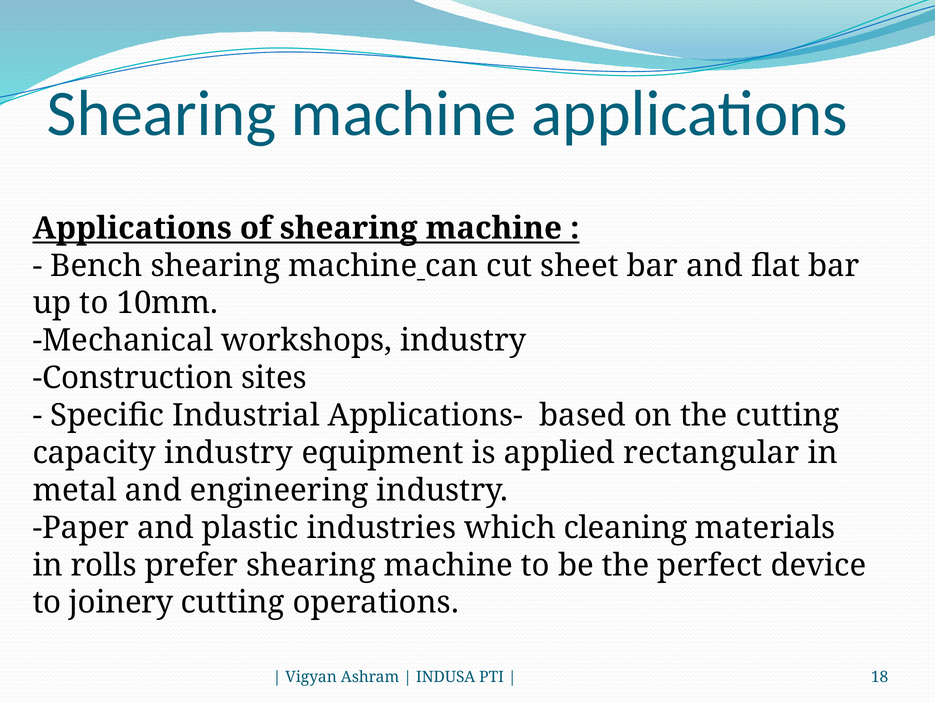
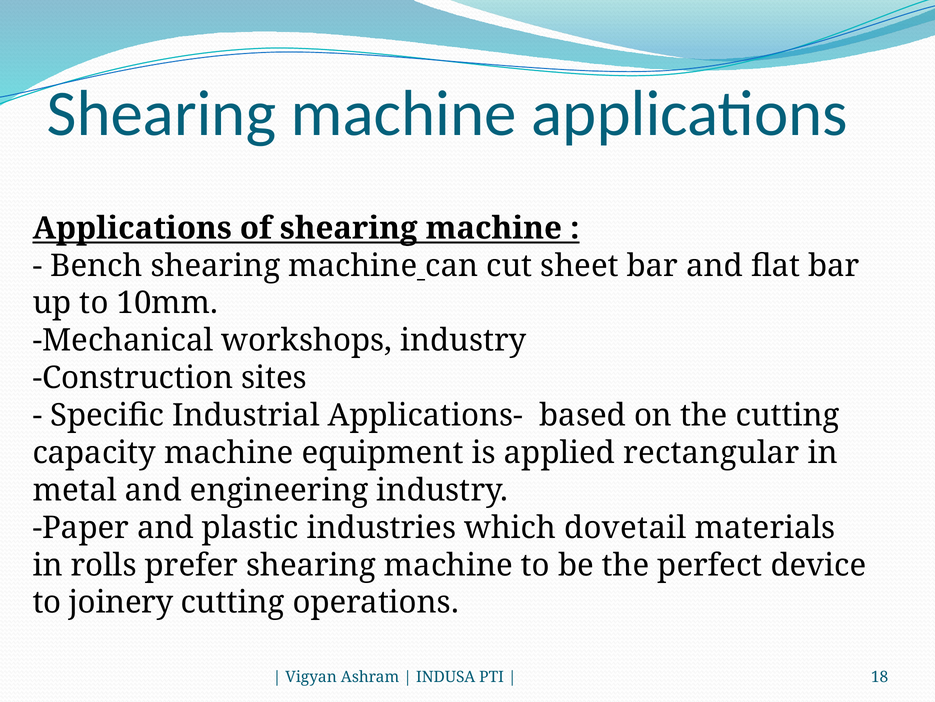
capacity industry: industry -> machine
cleaning: cleaning -> dovetail
